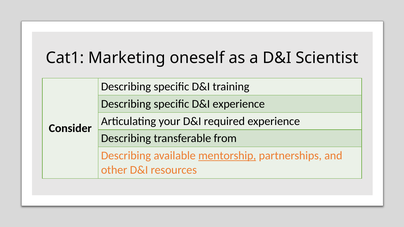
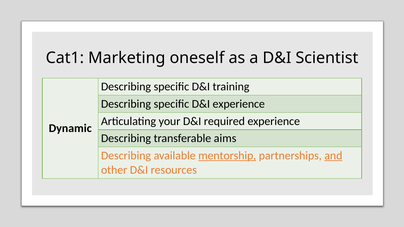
Consider: Consider -> Dynamic
from: from -> aims
and underline: none -> present
